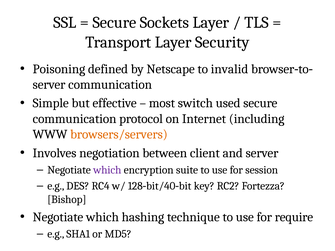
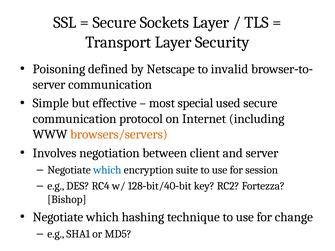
switch: switch -> special
which at (107, 170) colour: purple -> blue
require: require -> change
